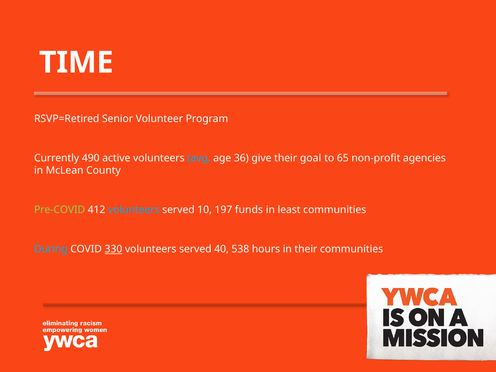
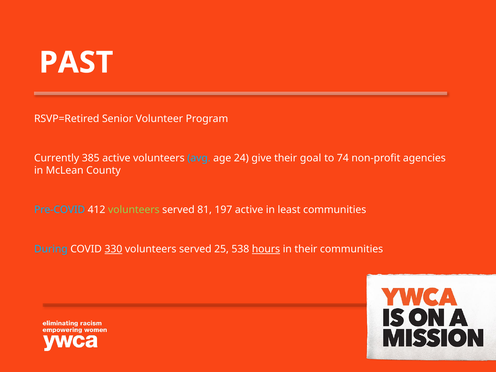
TIME: TIME -> PAST
490: 490 -> 385
36: 36 -> 24
65: 65 -> 74
Pre-COVID colour: light green -> light blue
volunteers at (134, 210) colour: light blue -> light green
10: 10 -> 81
197 funds: funds -> active
40: 40 -> 25
hours underline: none -> present
